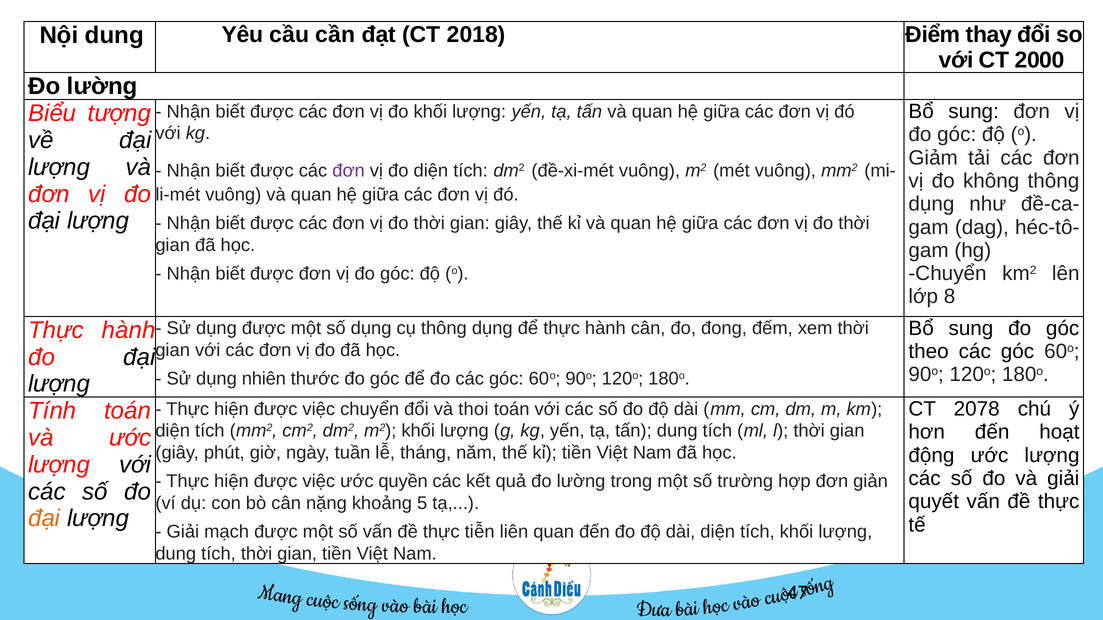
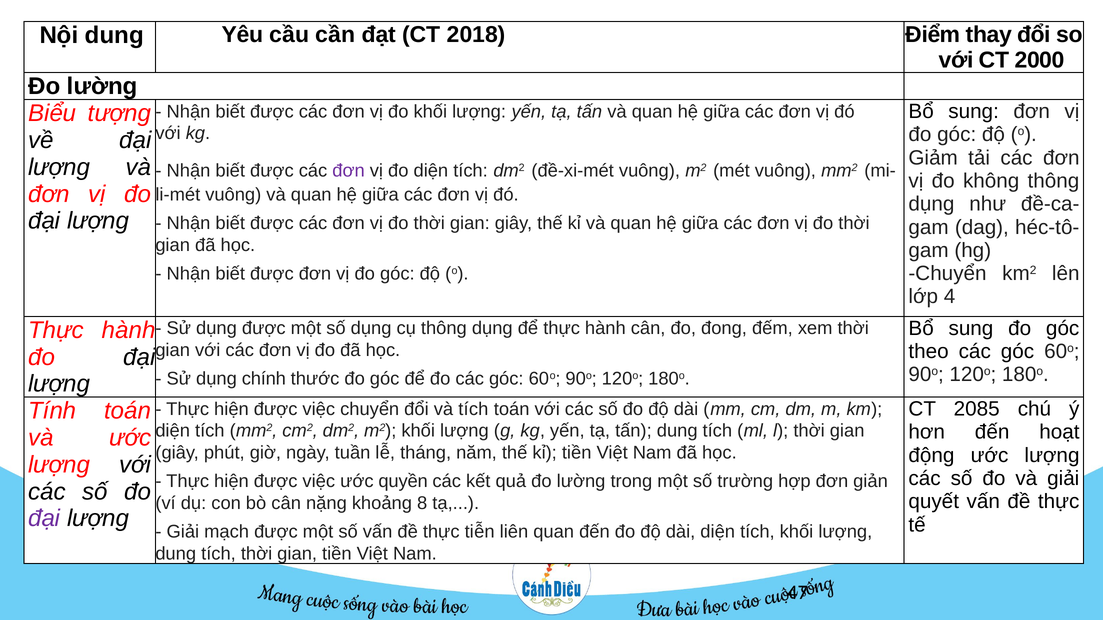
8: 8 -> 4
nhiên: nhiên -> chính
2078: 2078 -> 2085
và thoi: thoi -> tích
5: 5 -> 8
đại at (44, 519) colour: orange -> purple
